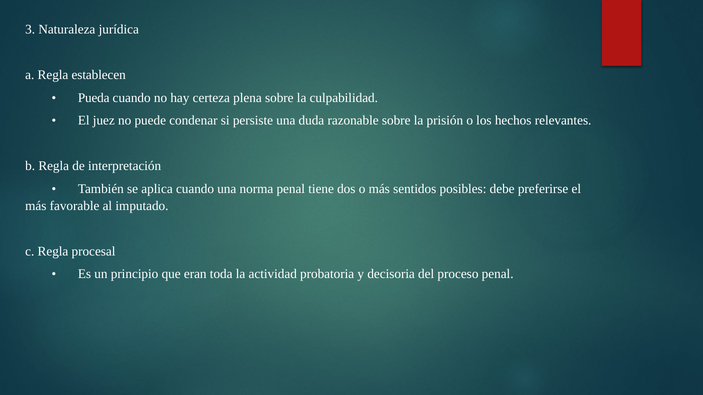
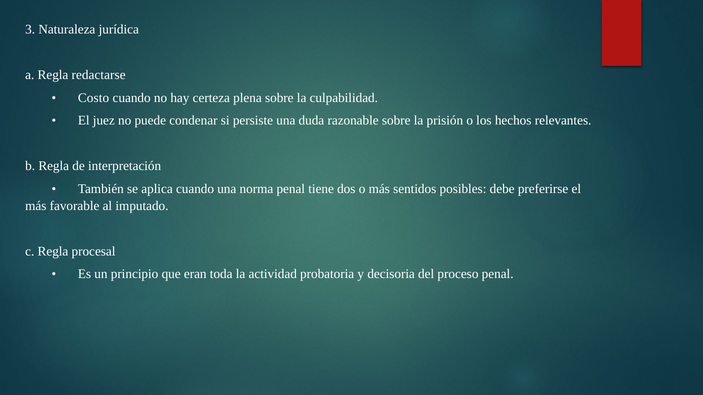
establecen: establecen -> redactarse
Pueda: Pueda -> Costo
